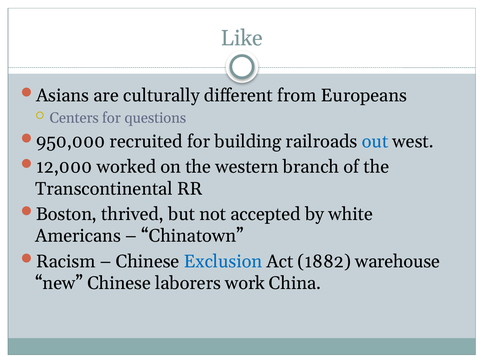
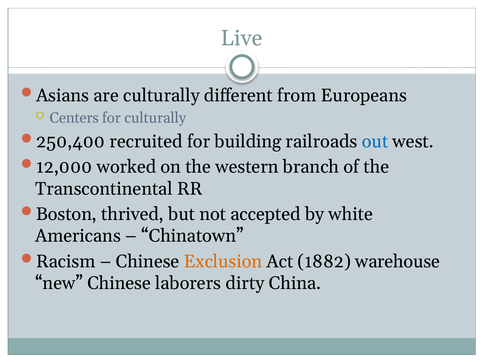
Like: Like -> Live
for questions: questions -> culturally
950,000: 950,000 -> 250,400
Exclusion colour: blue -> orange
work: work -> dirty
